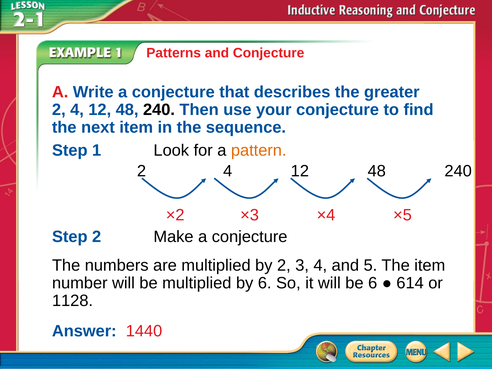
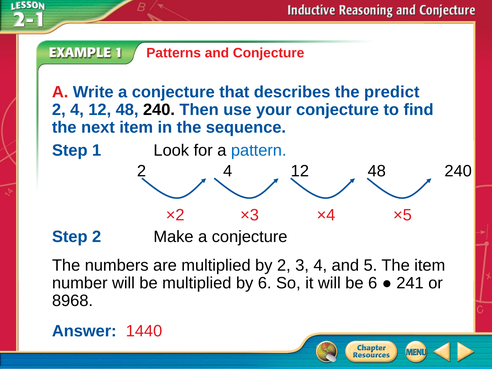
greater: greater -> predict
pattern colour: orange -> blue
614: 614 -> 241
1128: 1128 -> 8968
